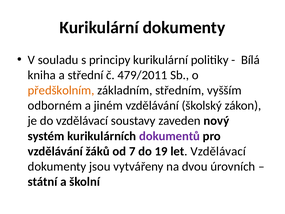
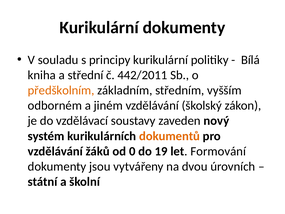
479/2011: 479/2011 -> 442/2011
dokumentů colour: purple -> orange
7: 7 -> 0
let Vzdělávací: Vzdělávací -> Formování
